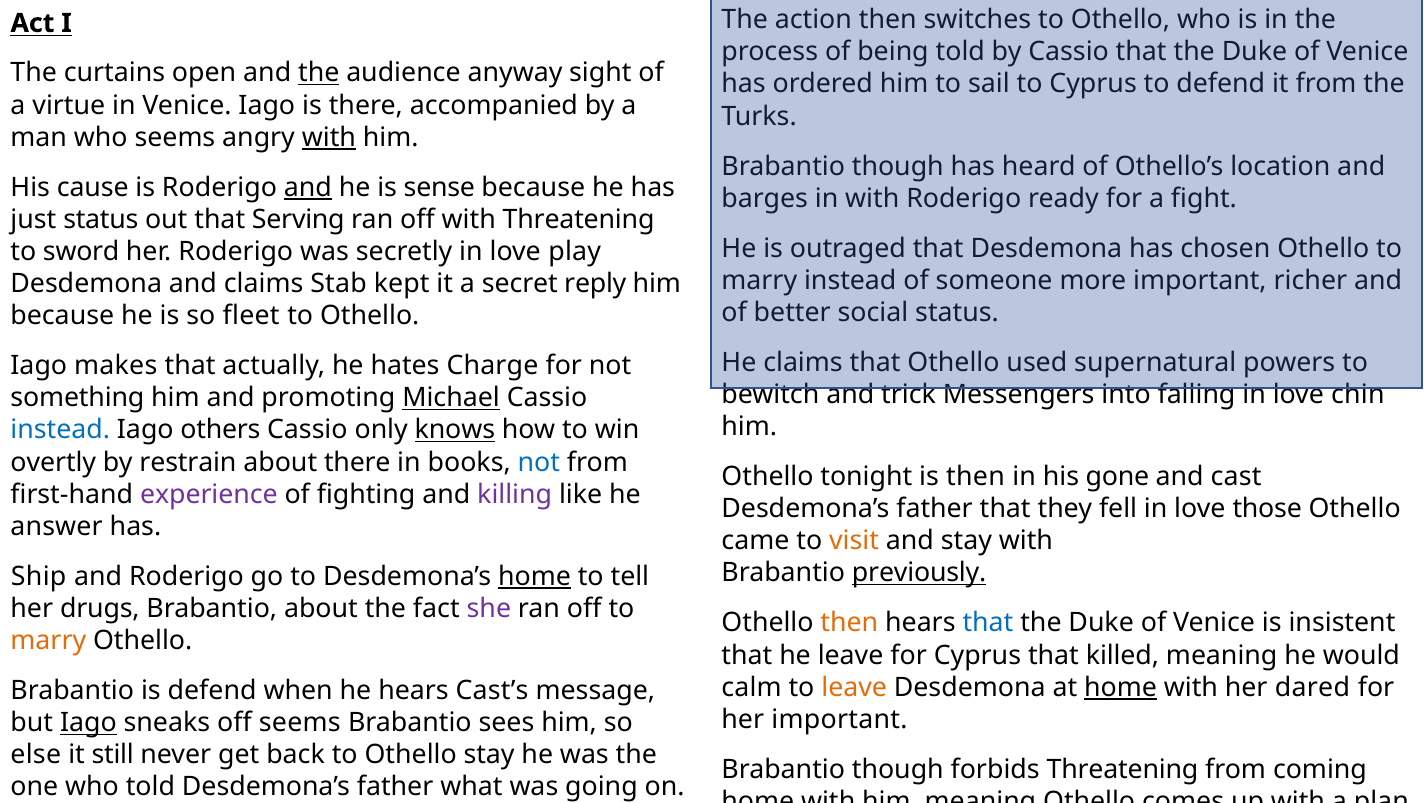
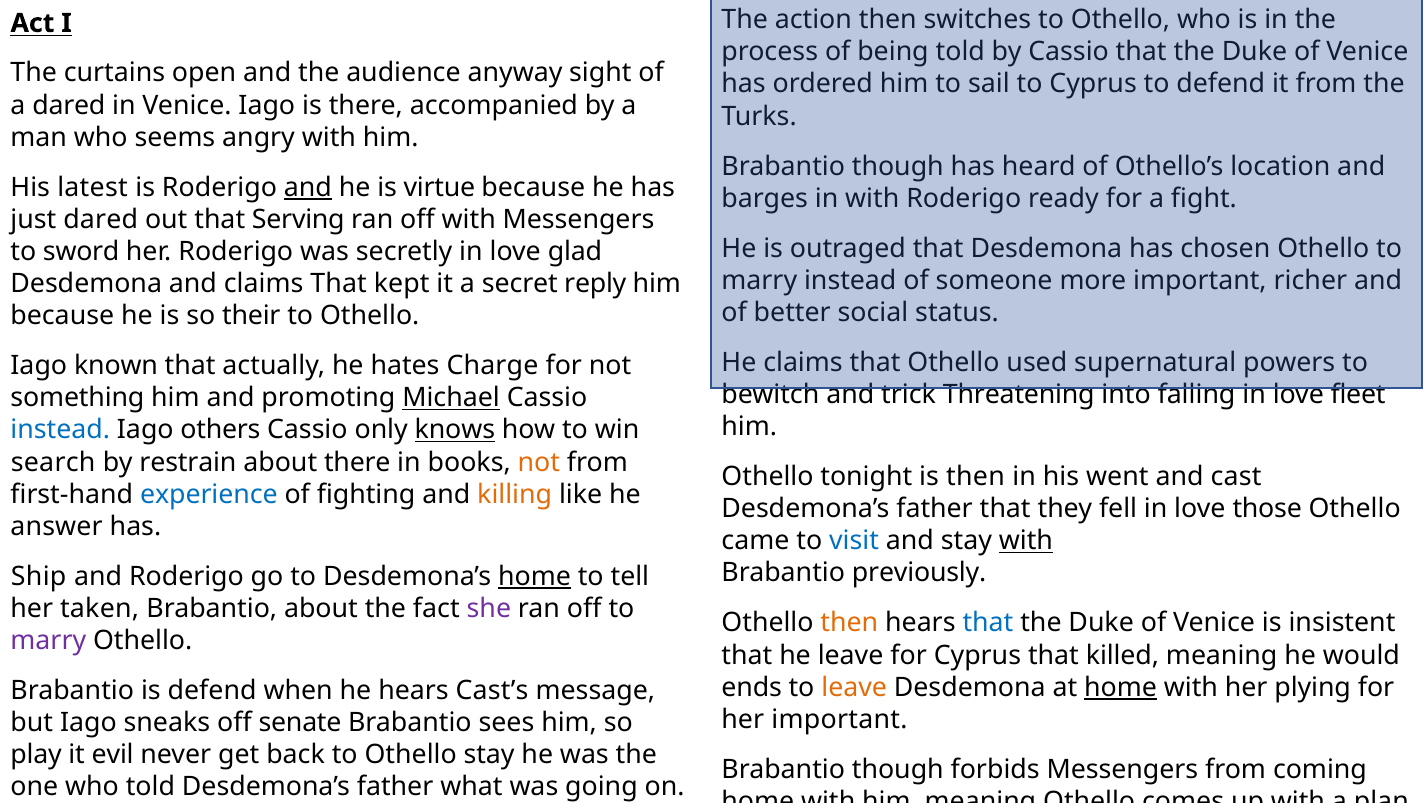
the at (319, 73) underline: present -> none
a virtue: virtue -> dared
with at (329, 137) underline: present -> none
cause: cause -> latest
sense: sense -> virtue
just status: status -> dared
with Threatening: Threatening -> Messengers
play: play -> glad
and claims Stab: Stab -> That
fleet: fleet -> their
makes: makes -> known
Messengers: Messengers -> Threatening
chin: chin -> fleet
overtly at (53, 462): overtly -> search
not at (539, 462) colour: blue -> orange
gone: gone -> went
experience colour: purple -> blue
killing colour: purple -> orange
visit colour: orange -> blue
with at (1026, 541) underline: none -> present
previously underline: present -> none
drugs: drugs -> taken
marry at (48, 640) colour: orange -> purple
calm at (752, 687): calm -> ends
dared: dared -> plying
Iago at (88, 723) underline: present -> none
off seems: seems -> senate
else: else -> play
still: still -> evil
forbids Threatening: Threatening -> Messengers
